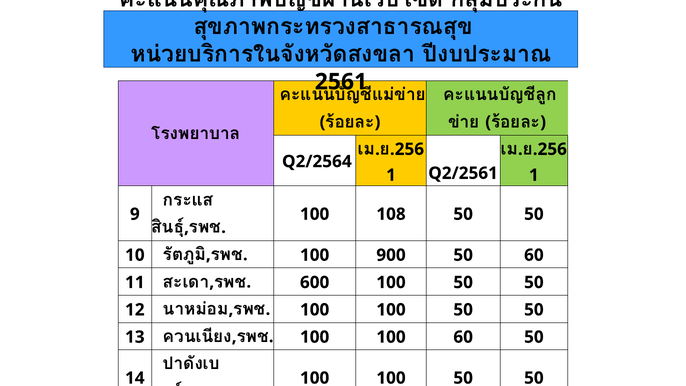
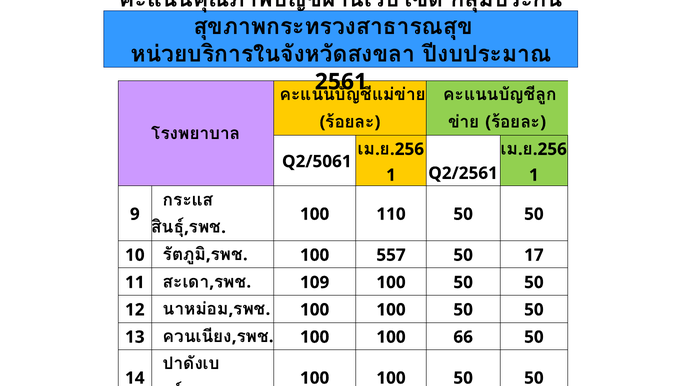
Q2/2564: Q2/2564 -> Q2/5061
108: 108 -> 110
900: 900 -> 557
60 at (534, 255): 60 -> 17
600: 600 -> 109
100 60: 60 -> 66
